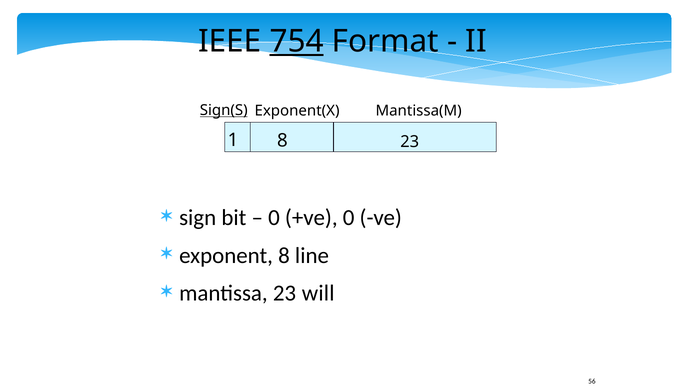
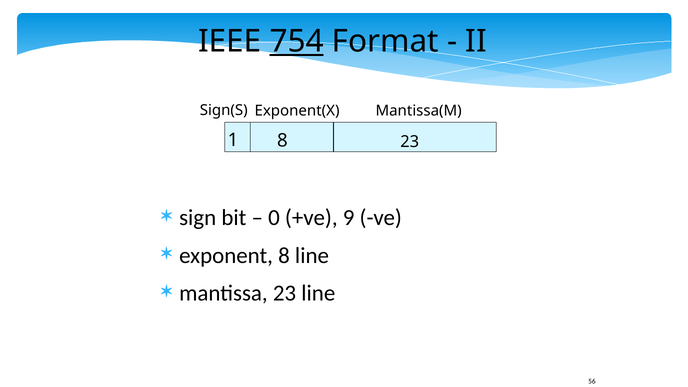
Sign(S underline: present -> none
+ve 0: 0 -> 9
23 will: will -> line
